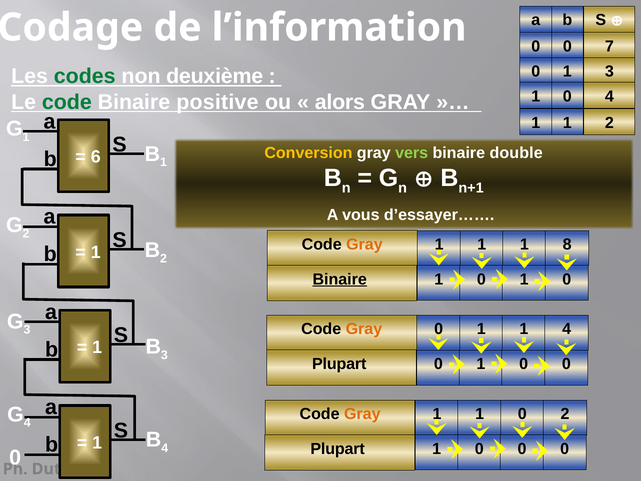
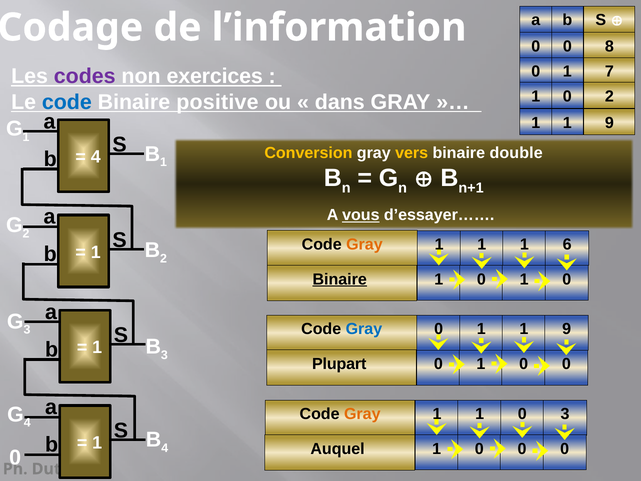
7: 7 -> 8
0 3: 3 -> 7
codes colour: green -> purple
deuxième: deuxième -> exercices
4 at (609, 96): 4 -> 2
code at (67, 102) colour: green -> blue
alors: alors -> dans
2 at (609, 123): 2 -> 9
vers colour: light green -> yellow
6 at (96, 157): 6 -> 4
vous underline: none -> present
8: 8 -> 6
Gray at (364, 329) colour: orange -> blue
4 at (567, 329): 4 -> 9
2 at (565, 414): 2 -> 3
Plupart at (338, 449): Plupart -> Auquel
